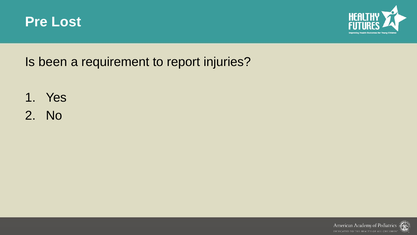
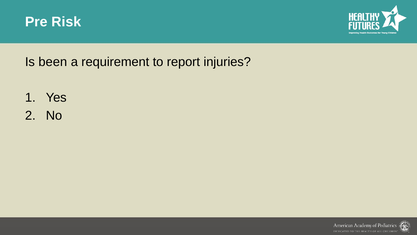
Lost: Lost -> Risk
